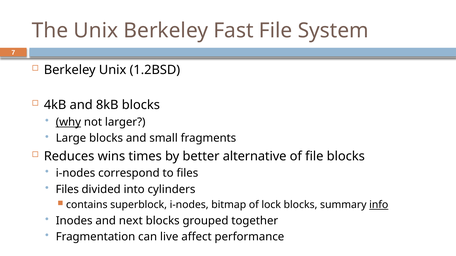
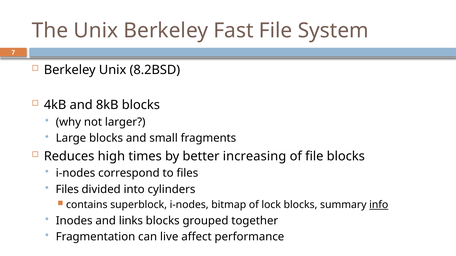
1.2BSD: 1.2BSD -> 8.2BSD
why underline: present -> none
wins: wins -> high
alternative: alternative -> increasing
next: next -> links
